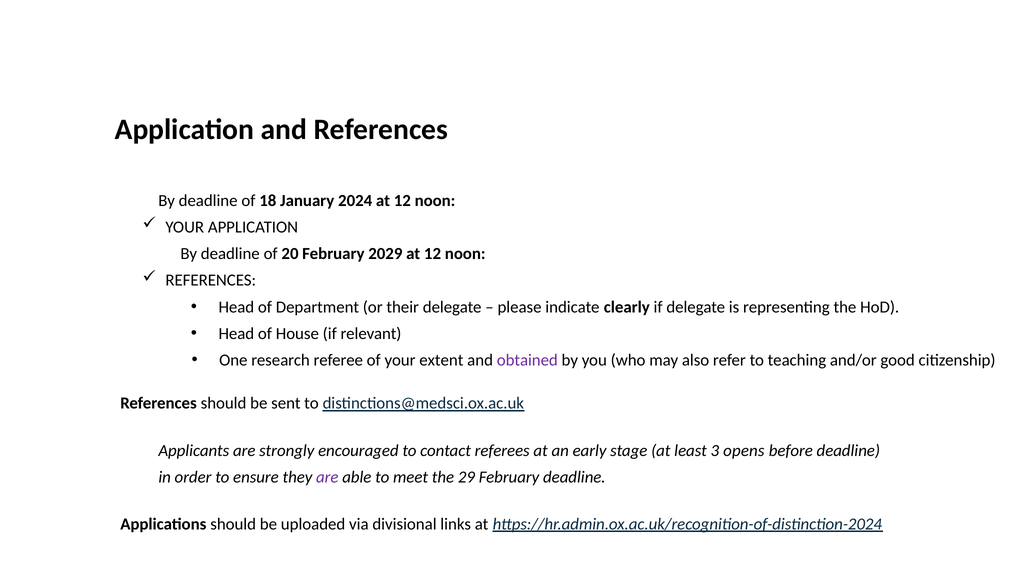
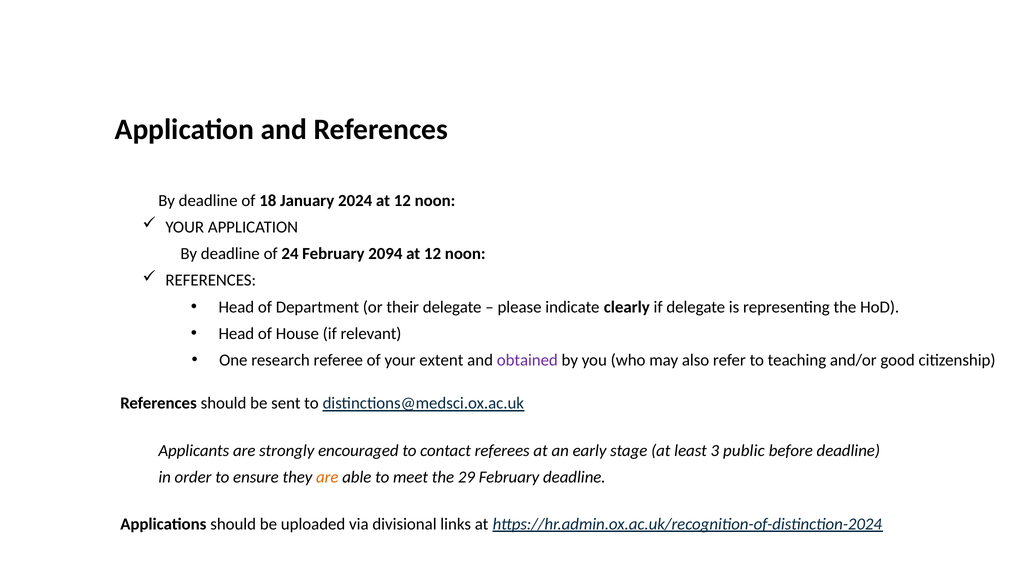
20: 20 -> 24
2029: 2029 -> 2094
opens: opens -> public
are at (327, 477) colour: purple -> orange
